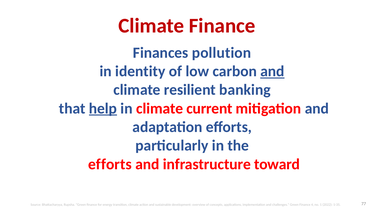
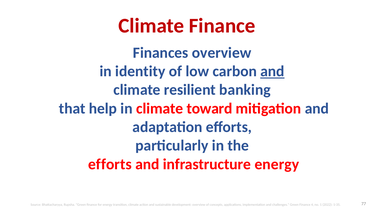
Finances pollution: pollution -> overview
help underline: present -> none
current: current -> toward
infrastructure toward: toward -> energy
